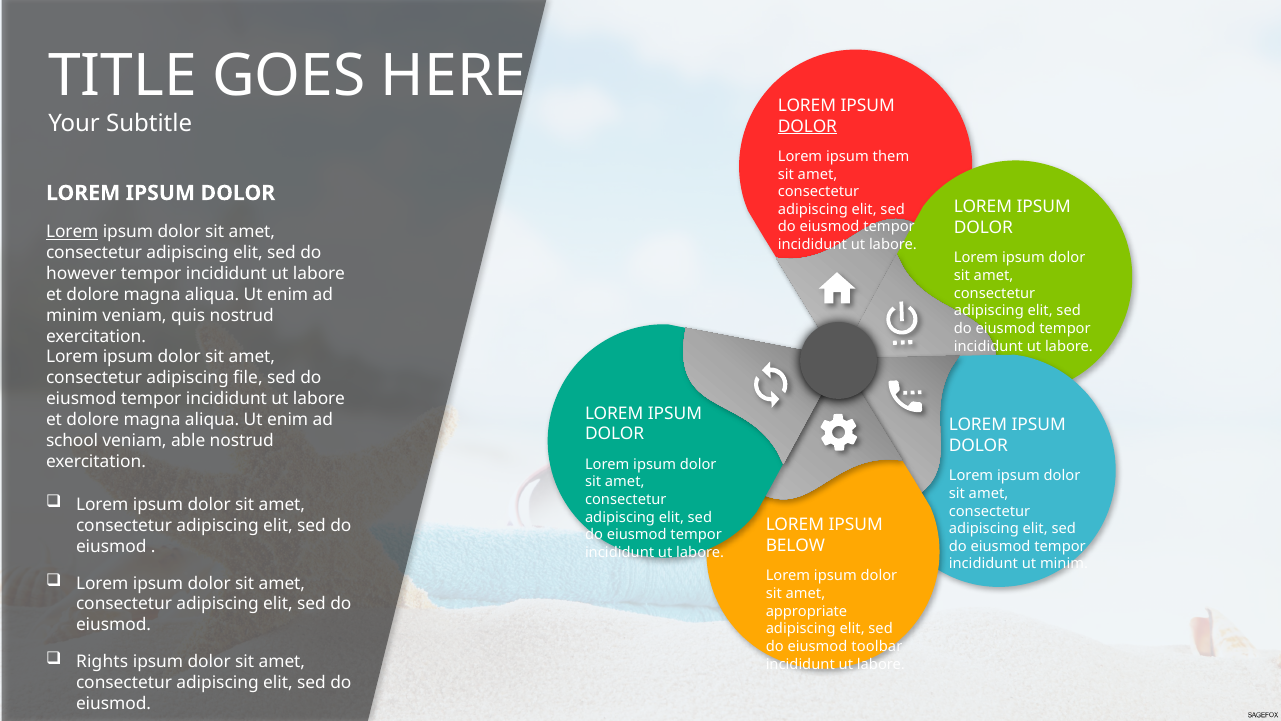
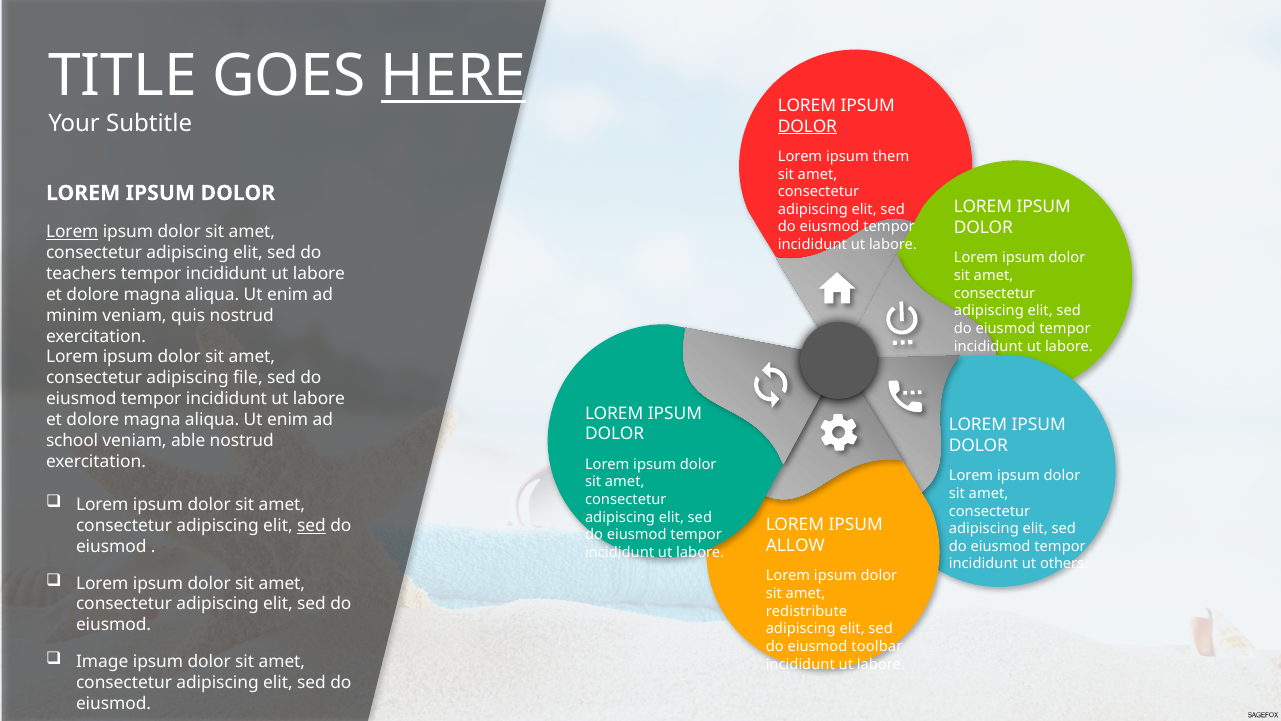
HERE underline: none -> present
however: however -> teachers
sed at (312, 525) underline: none -> present
BELOW: BELOW -> ALLOW
ut minim: minim -> others
appropriate: appropriate -> redistribute
Rights: Rights -> Image
